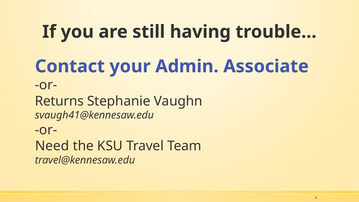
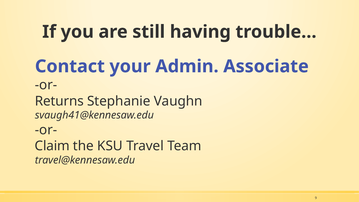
Need: Need -> Claim
